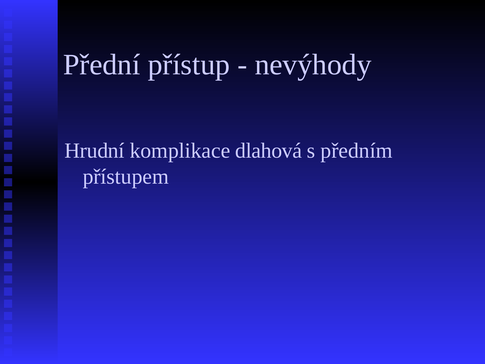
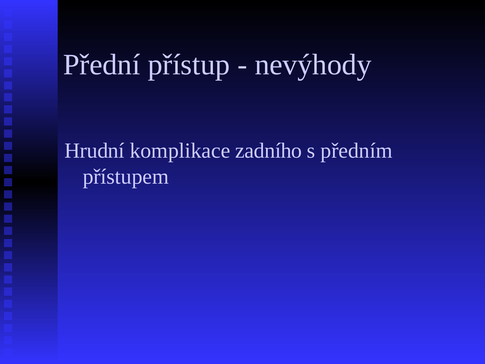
dlahová: dlahová -> zadního
